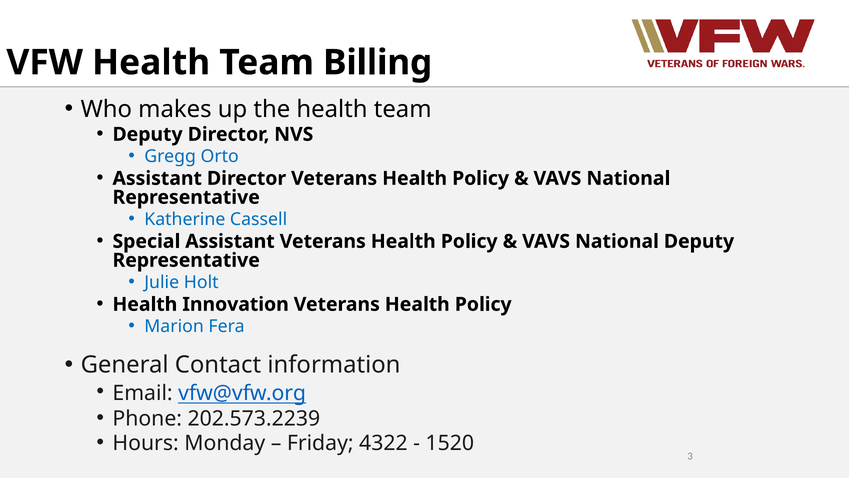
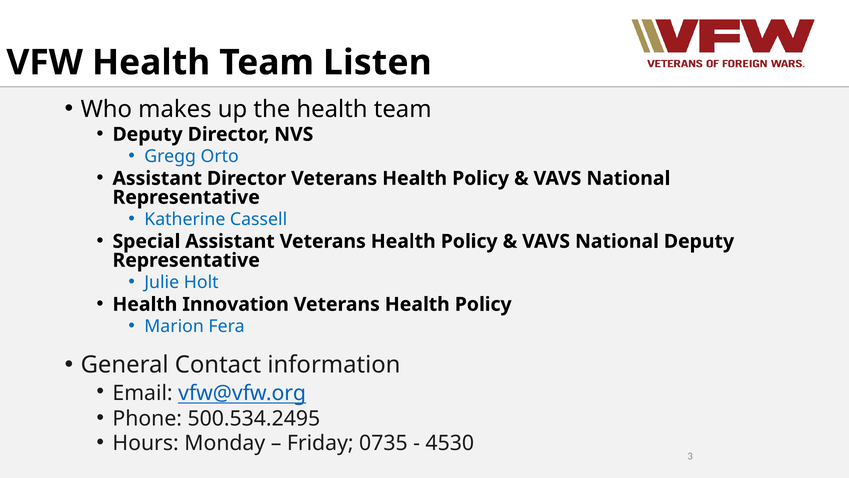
Billing: Billing -> Listen
202.573.2239: 202.573.2239 -> 500.534.2495
4322: 4322 -> 0735
1520: 1520 -> 4530
